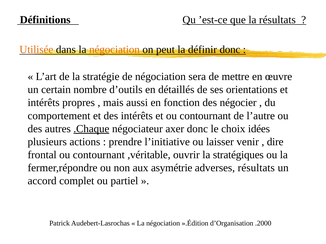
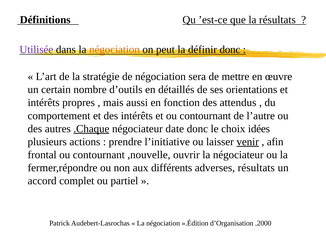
Utilisée colour: orange -> purple
négocier: négocier -> attendus
axer: axer -> date
venir underline: none -> present
dire: dire -> afin
,véritable: ,véritable -> ,nouvelle
la stratégiques: stratégiques -> négociateur
asymétrie: asymétrie -> différents
